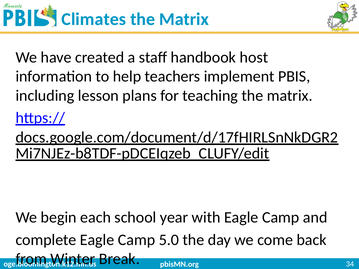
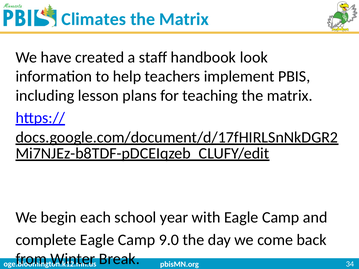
host: host -> look
5.0: 5.0 -> 9.0
